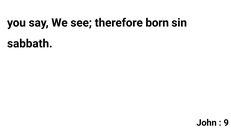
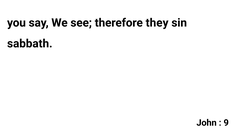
born: born -> they
